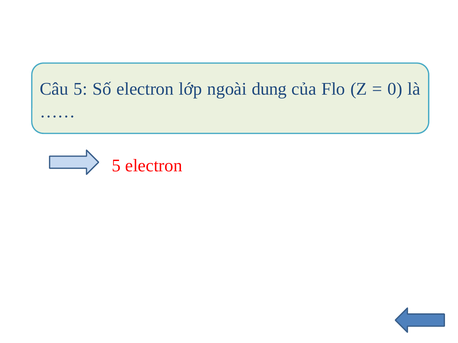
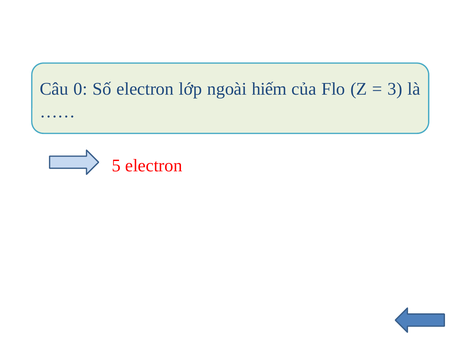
Câu 5: 5 -> 0
dung: dung -> hiếm
0: 0 -> 3
